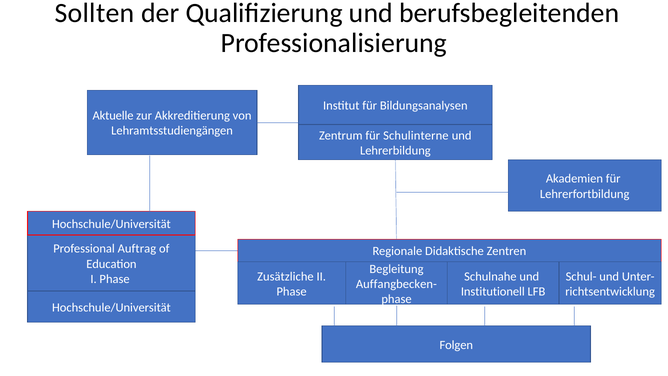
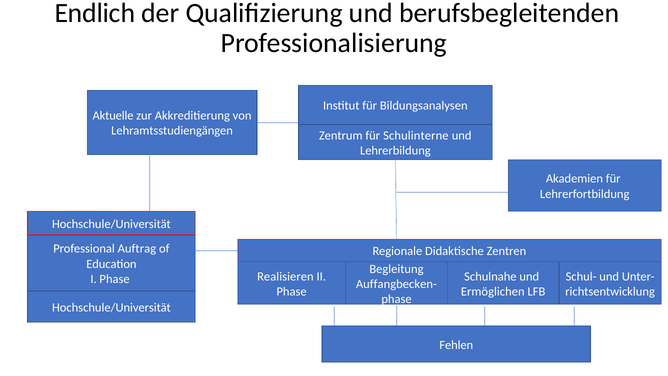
Sollten: Sollten -> Endlich
Zusätzliche: Zusätzliche -> Realisieren
Institutionell: Institutionell -> Ermöglichen
Folgen: Folgen -> Fehlen
